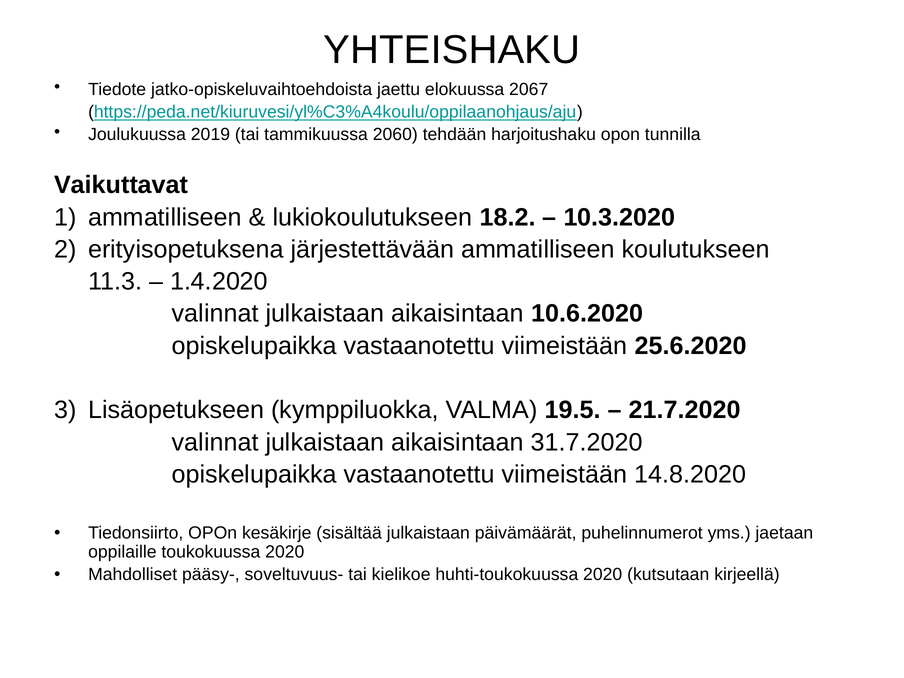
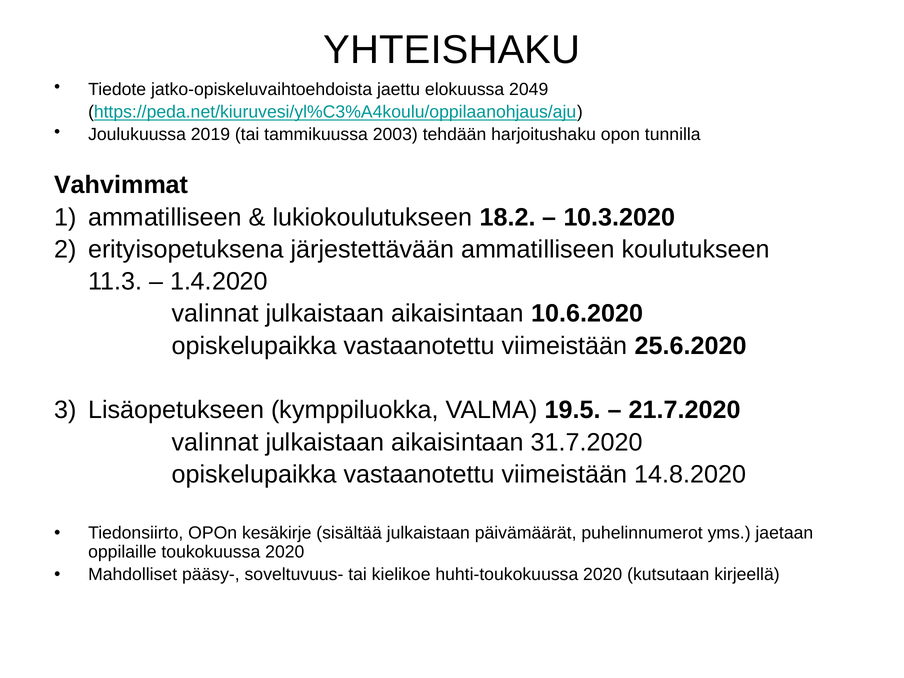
2067: 2067 -> 2049
2060: 2060 -> 2003
Vaikuttavat: Vaikuttavat -> Vahvimmat
